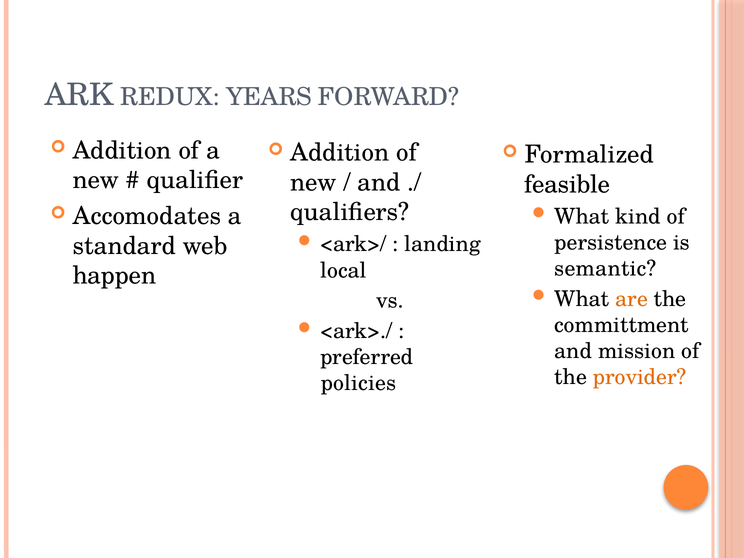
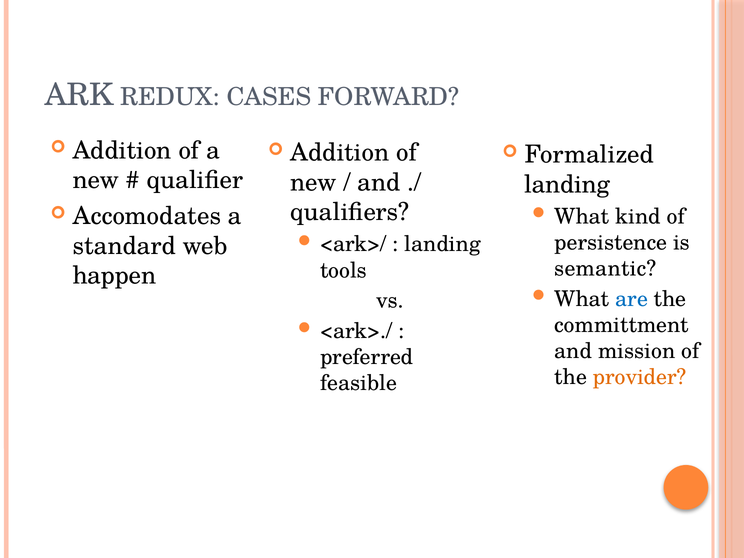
YEARS: YEARS -> CASES
feasible at (567, 184): feasible -> landing
local: local -> tools
are colour: orange -> blue
policies: policies -> feasible
